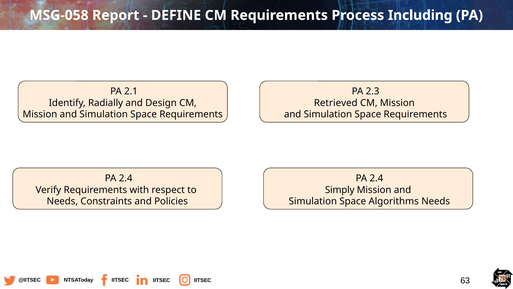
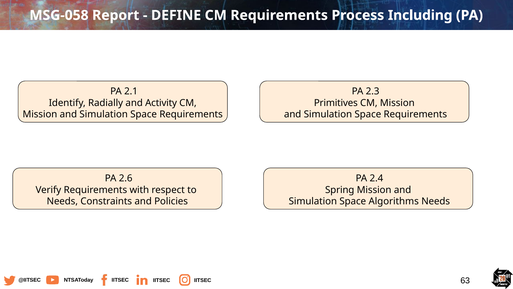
Design: Design -> Activity
Retrieved: Retrieved -> Primitives
2.4 at (126, 178): 2.4 -> 2.6
Simply: Simply -> Spring
